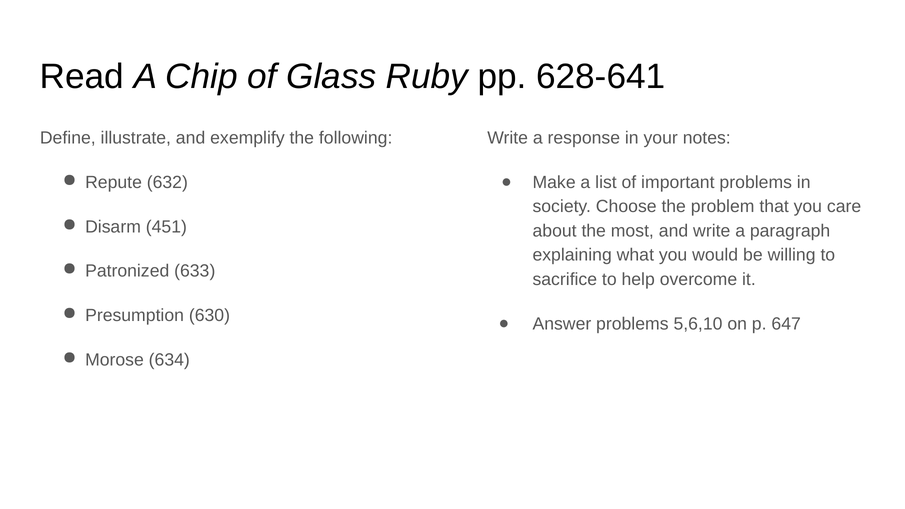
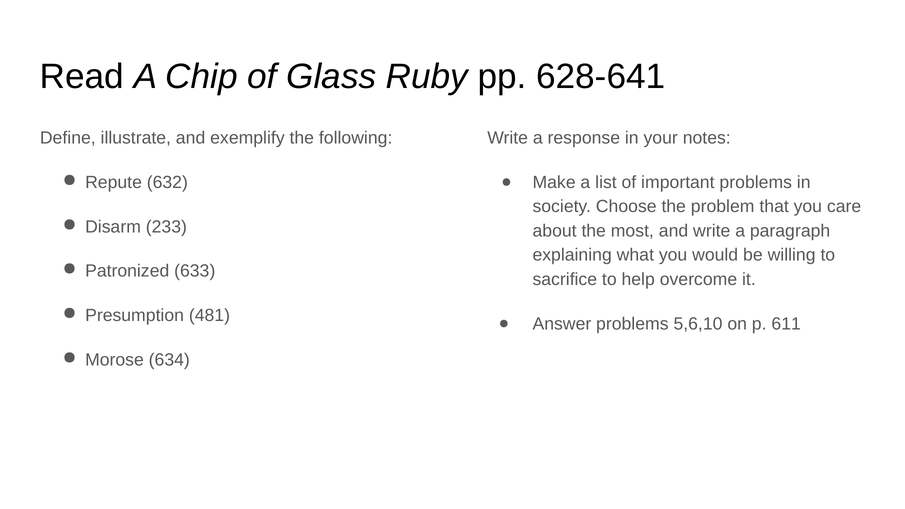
451: 451 -> 233
630: 630 -> 481
647: 647 -> 611
